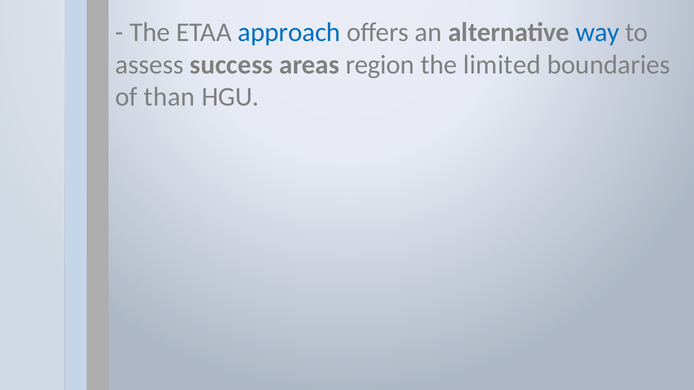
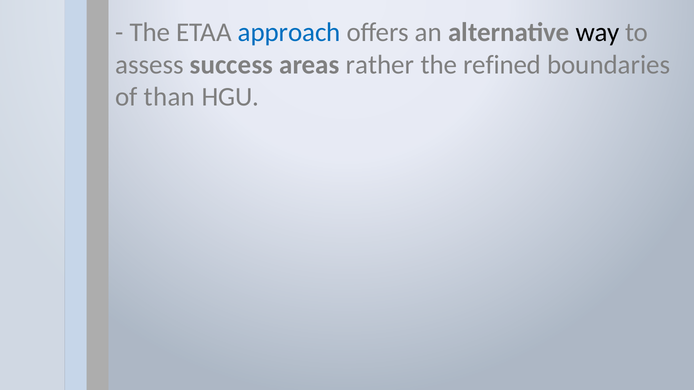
way colour: blue -> black
region: region -> rather
limited: limited -> refined
